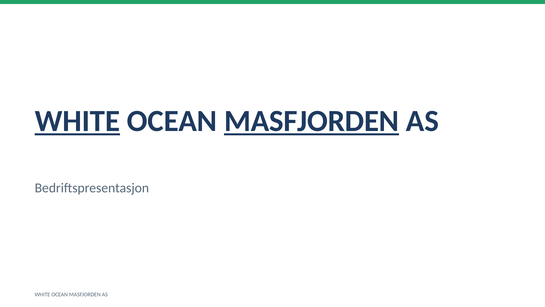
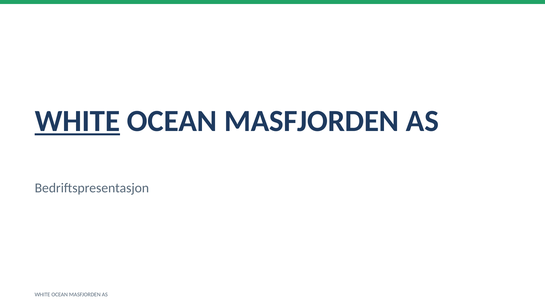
MASFJORDEN at (312, 121) underline: present -> none
